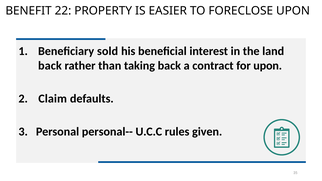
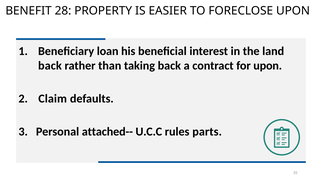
22: 22 -> 28
sold: sold -> loan
personal--: personal-- -> attached--
given: given -> parts
